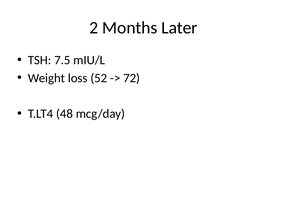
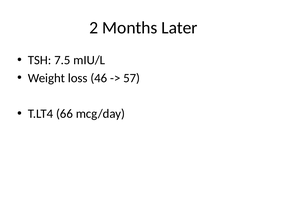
52: 52 -> 46
72: 72 -> 57
48: 48 -> 66
